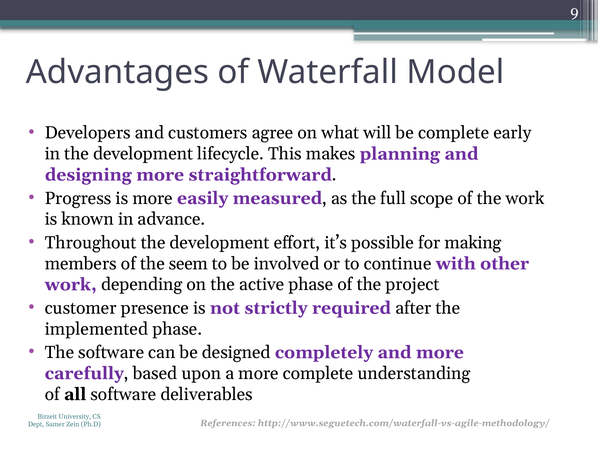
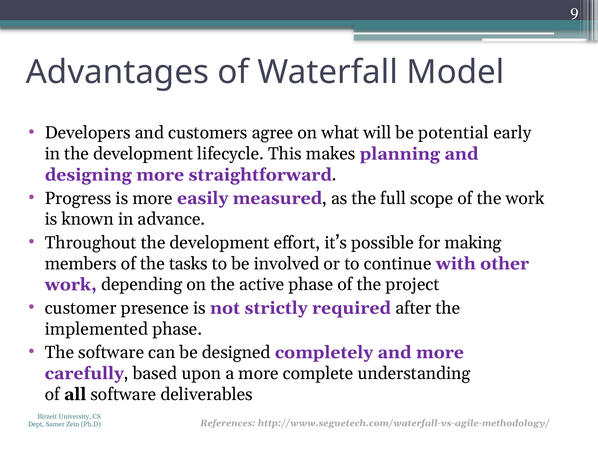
be complete: complete -> potential
seem: seem -> tasks
